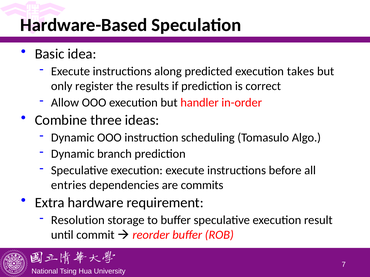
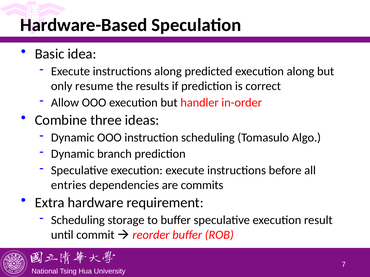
execution takes: takes -> along
register: register -> resume
Resolution at (78, 220): Resolution -> Scheduling
